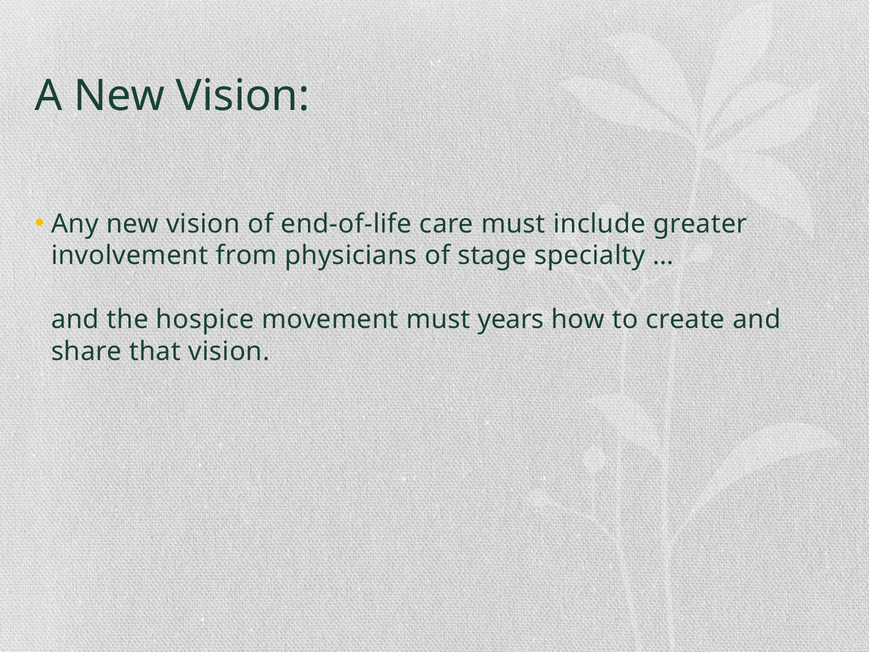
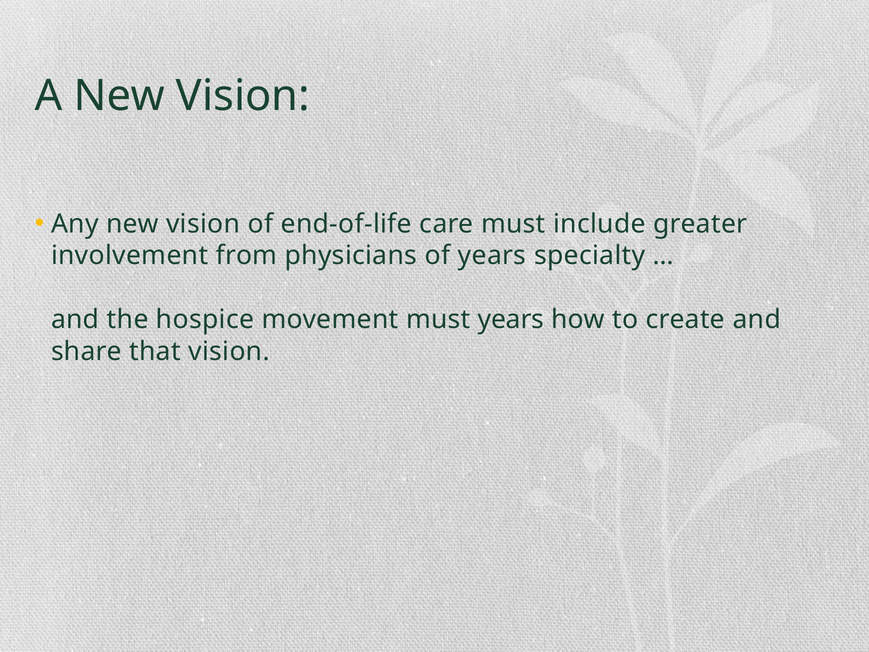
of stage: stage -> years
